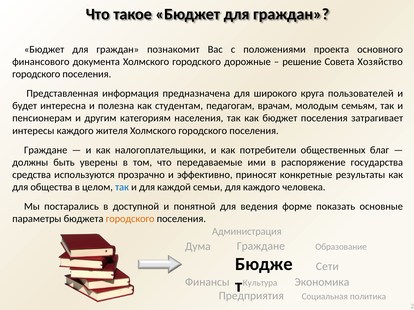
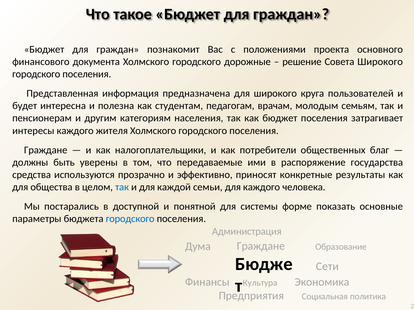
Совета Хозяйство: Хозяйство -> Широкого
ведения: ведения -> системы
городского at (130, 219) colour: orange -> blue
